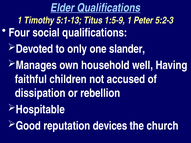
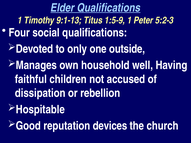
5:1-13: 5:1-13 -> 9:1-13
slander: slander -> outside
